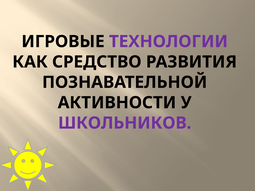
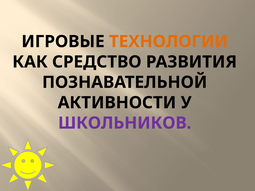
ТЕХНОЛОГИИ colour: purple -> orange
